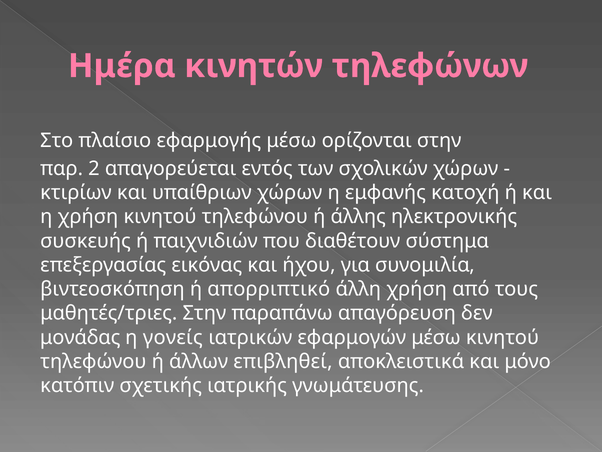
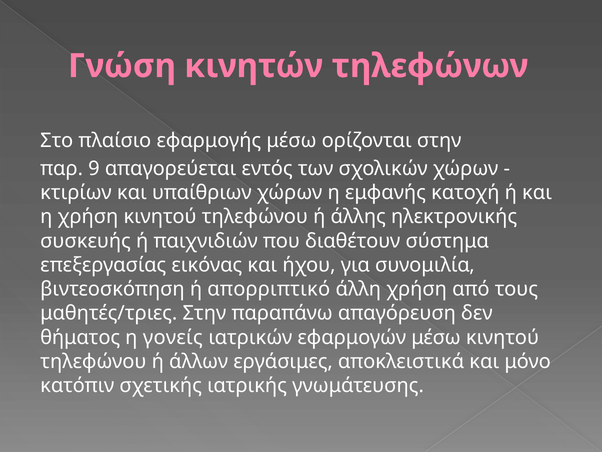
Ημέρα: Ημέρα -> Γνώση
2: 2 -> 9
μονάδας: μονάδας -> θήματος
επιβληθεί: επιβληθεί -> εργάσιμες
